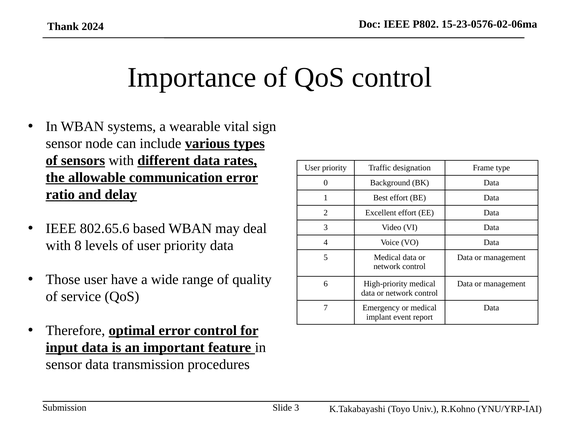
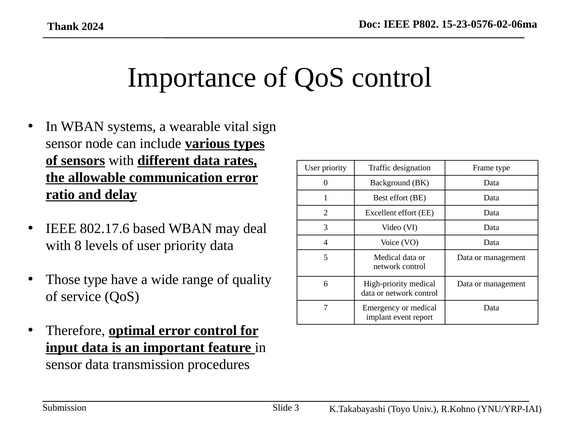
802.65.6: 802.65.6 -> 802.17.6
Those user: user -> type
